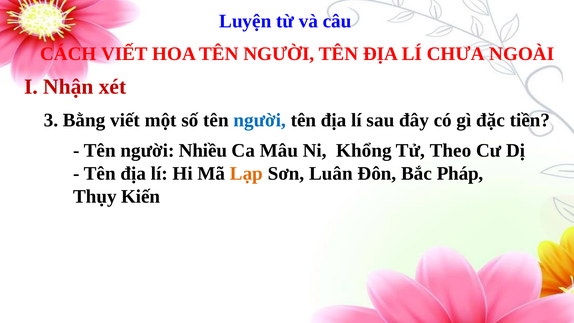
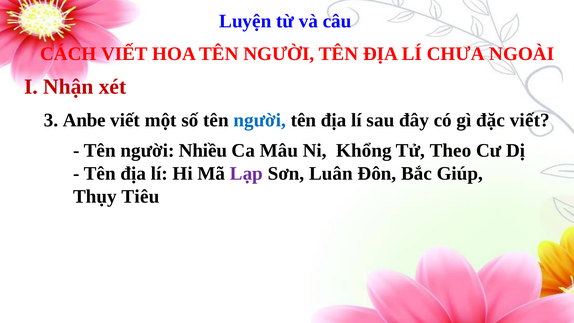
Bằng: Bằng -> Anbe
đặc tiền: tiền -> viết
Lạp colour: orange -> purple
Pháp: Pháp -> Giúp
Kiến: Kiến -> Tiêu
